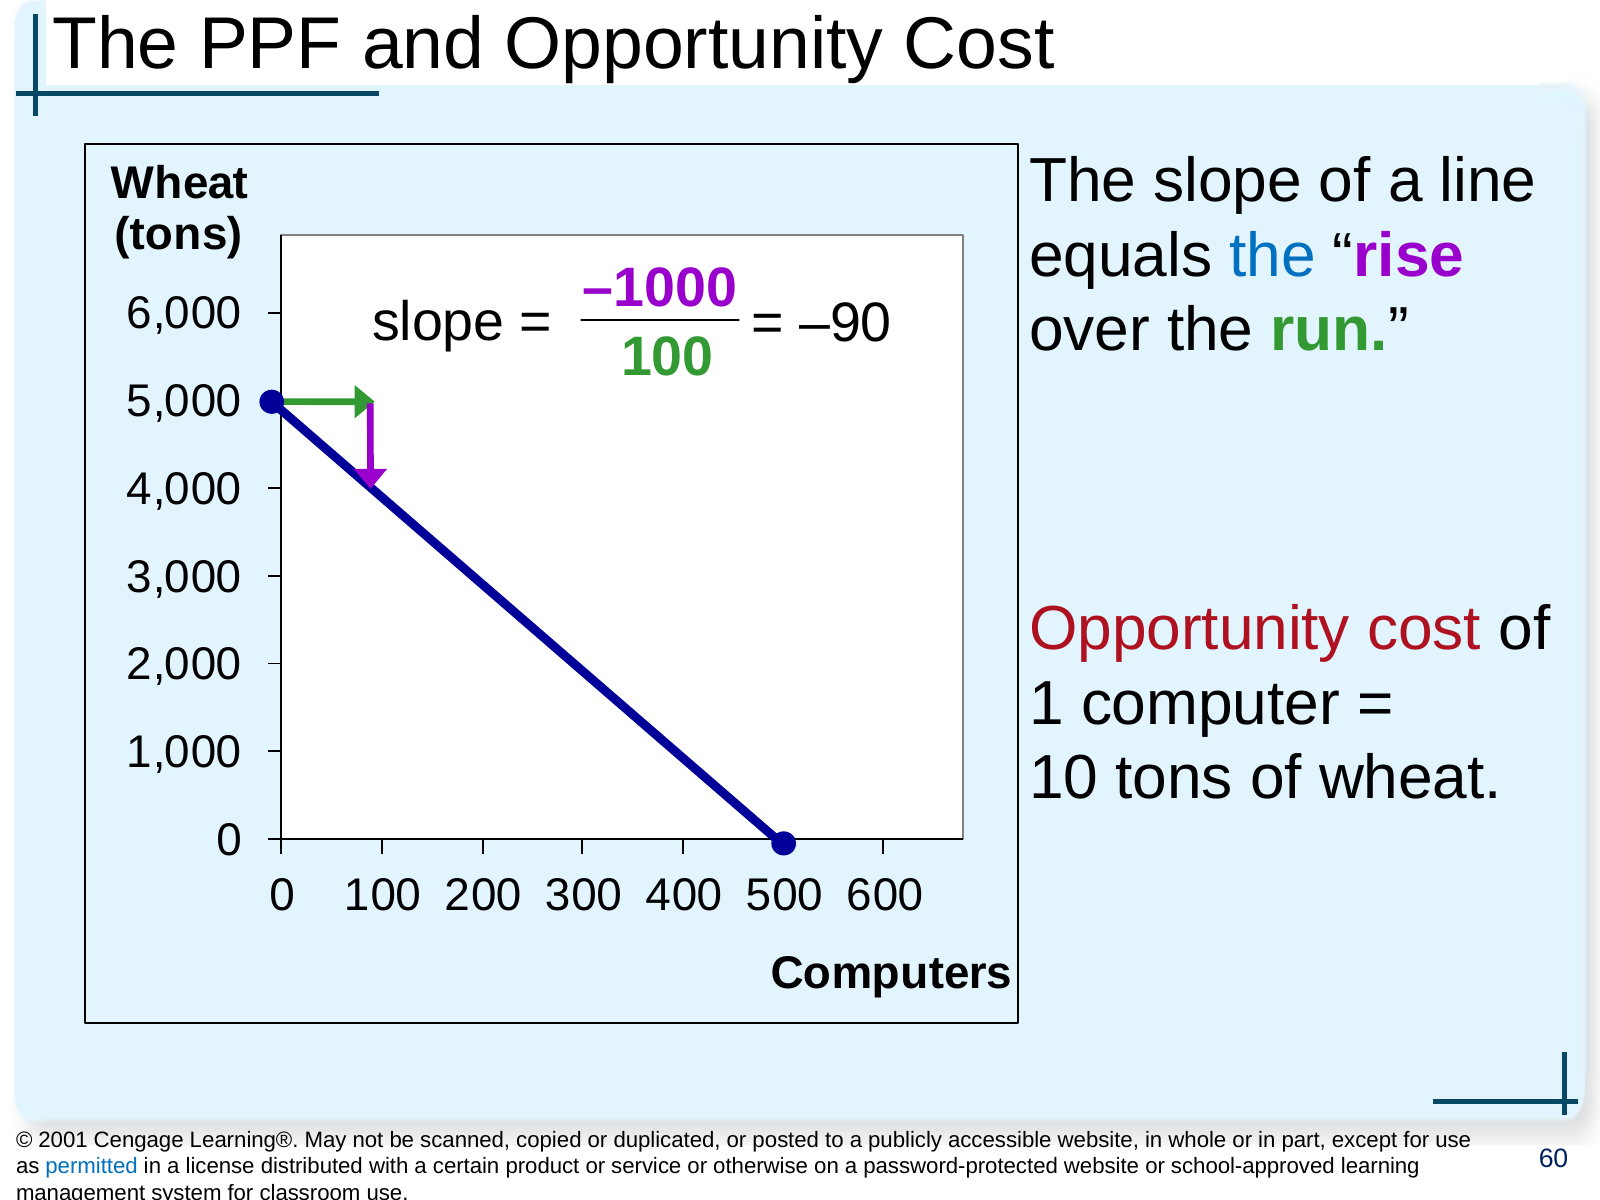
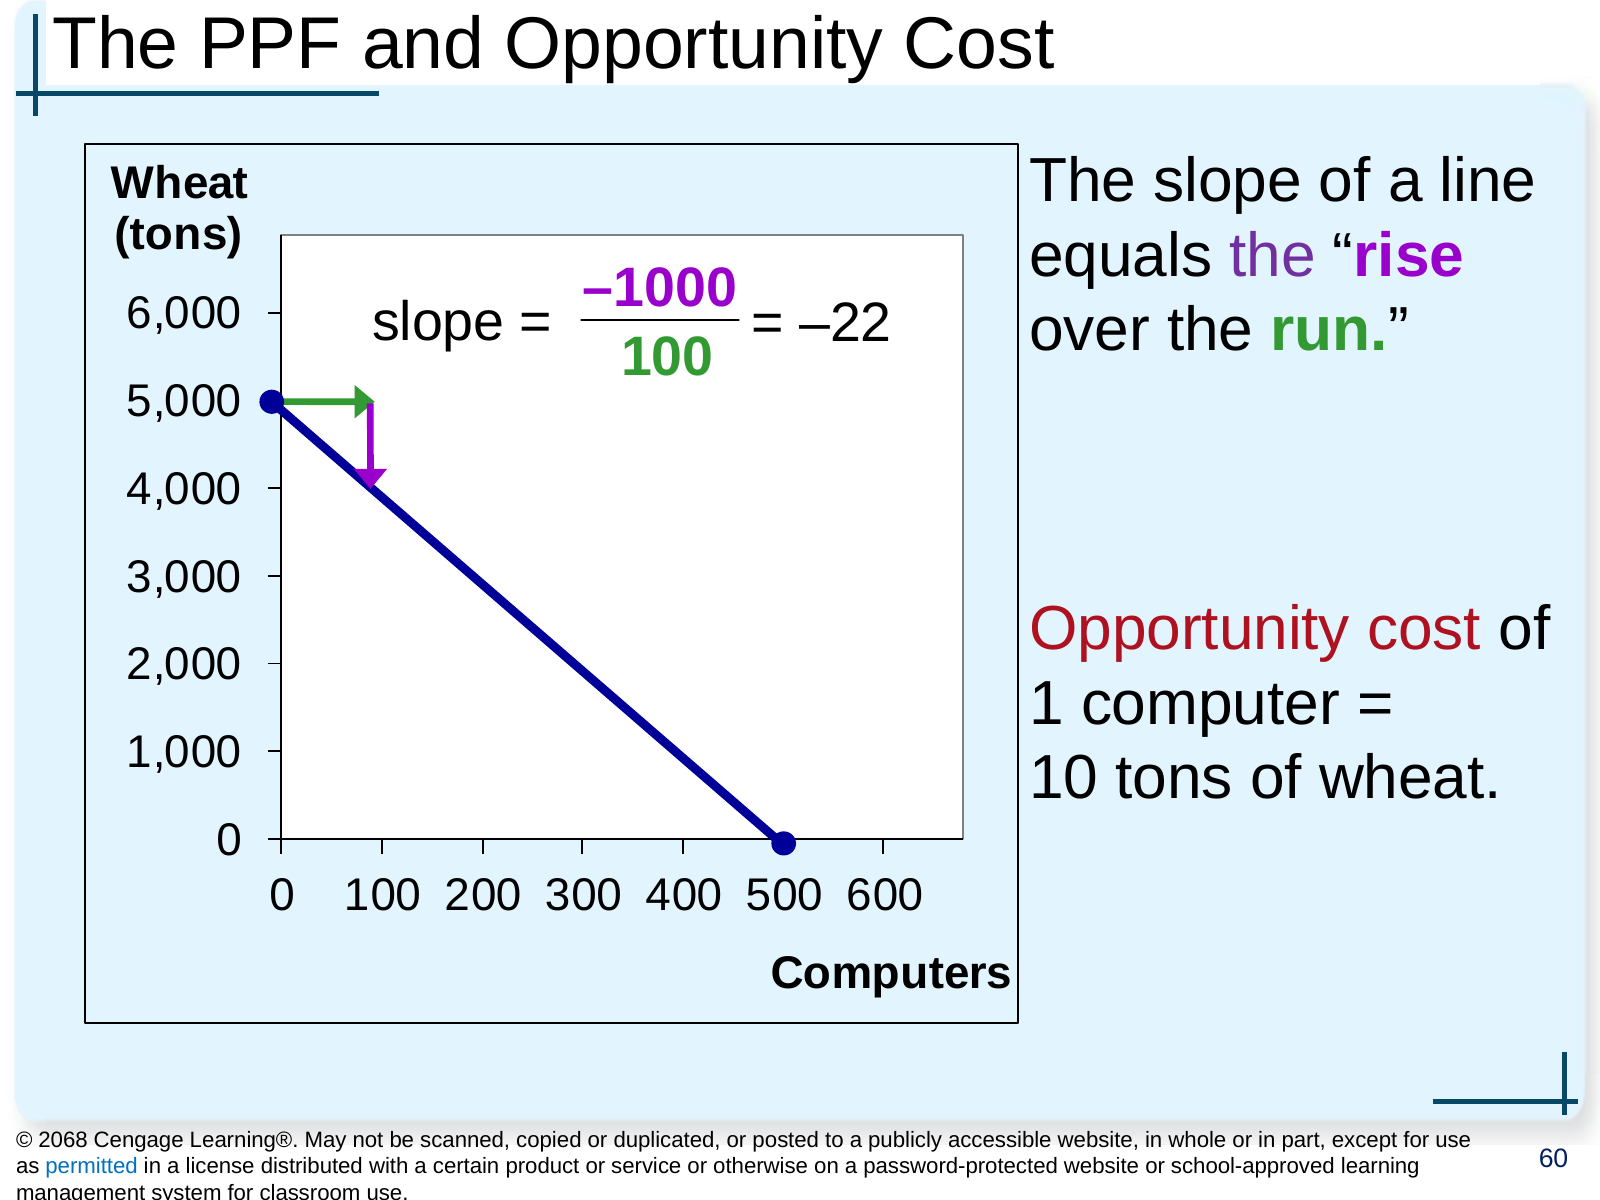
the at (1273, 255) colour: blue -> purple
–90: –90 -> –22
2001: 2001 -> 2068
